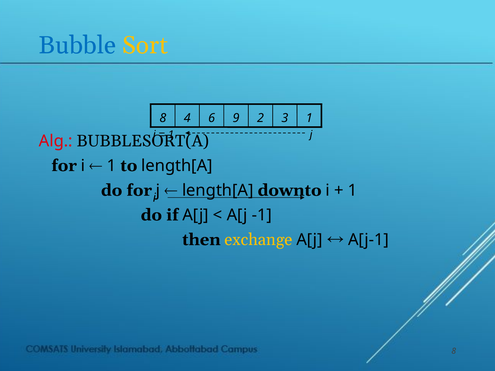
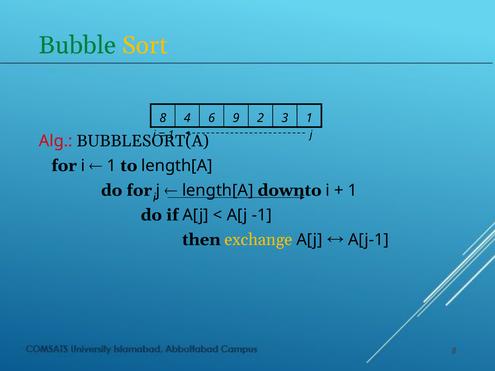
Bubble colour: blue -> green
